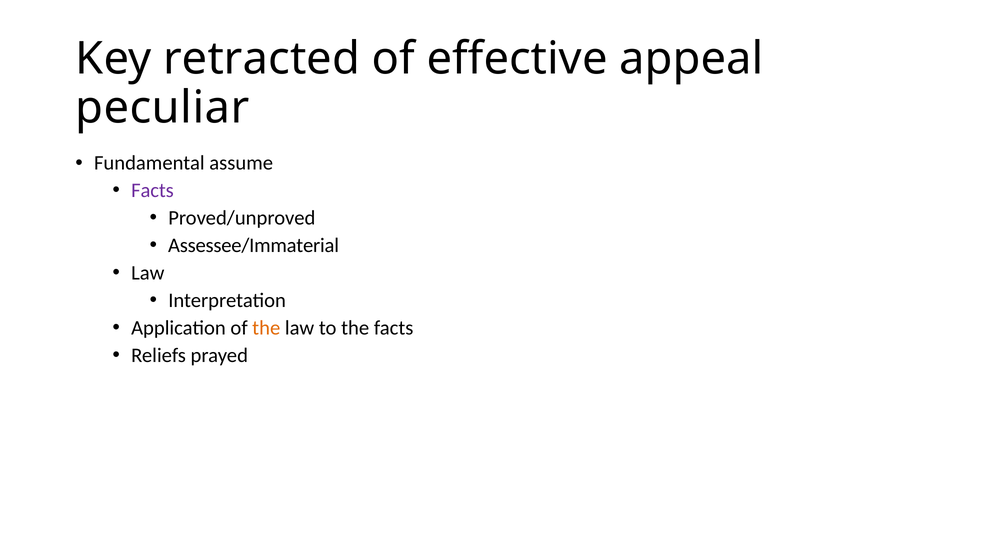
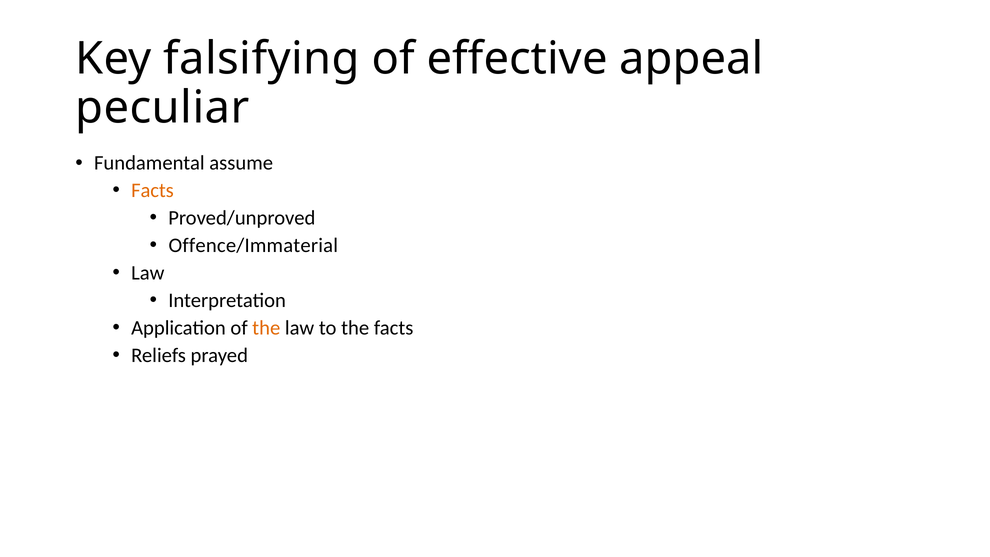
retracted: retracted -> falsifying
Facts at (152, 190) colour: purple -> orange
Assessee/Immaterial: Assessee/Immaterial -> Offence/Immaterial
